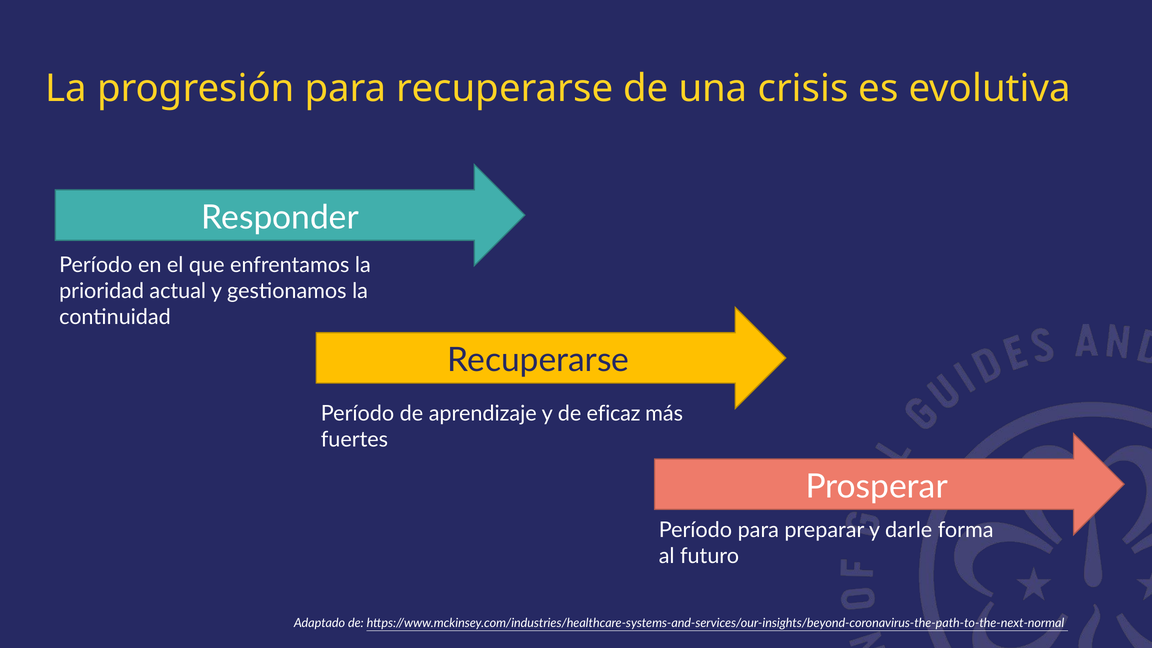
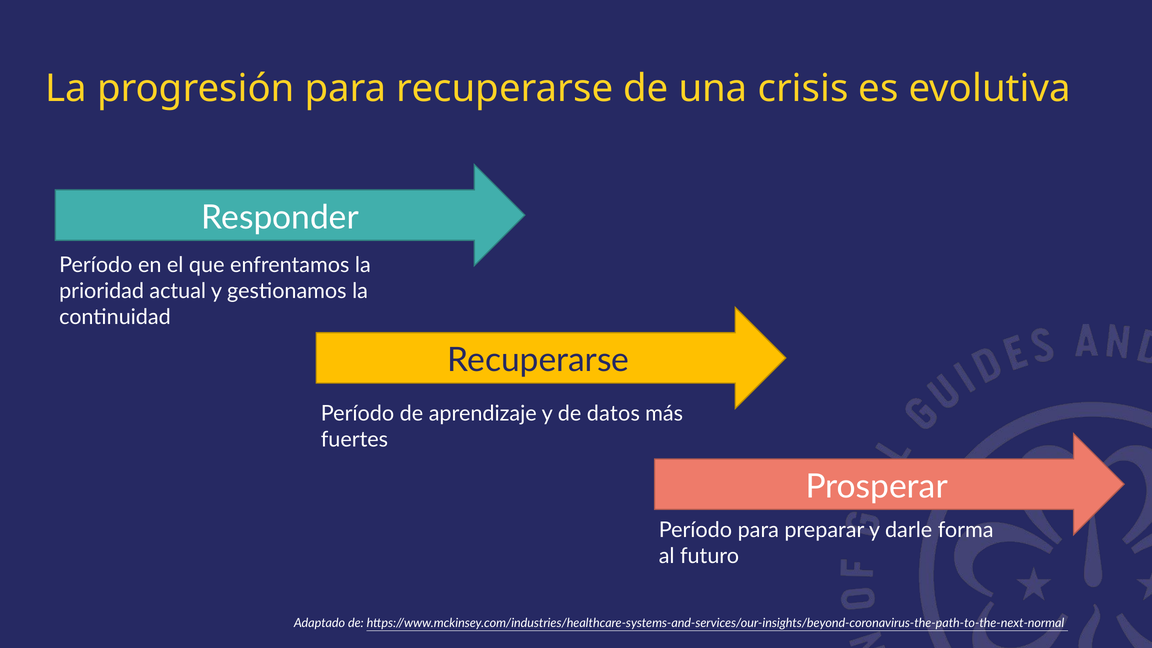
eficaz: eficaz -> datos
